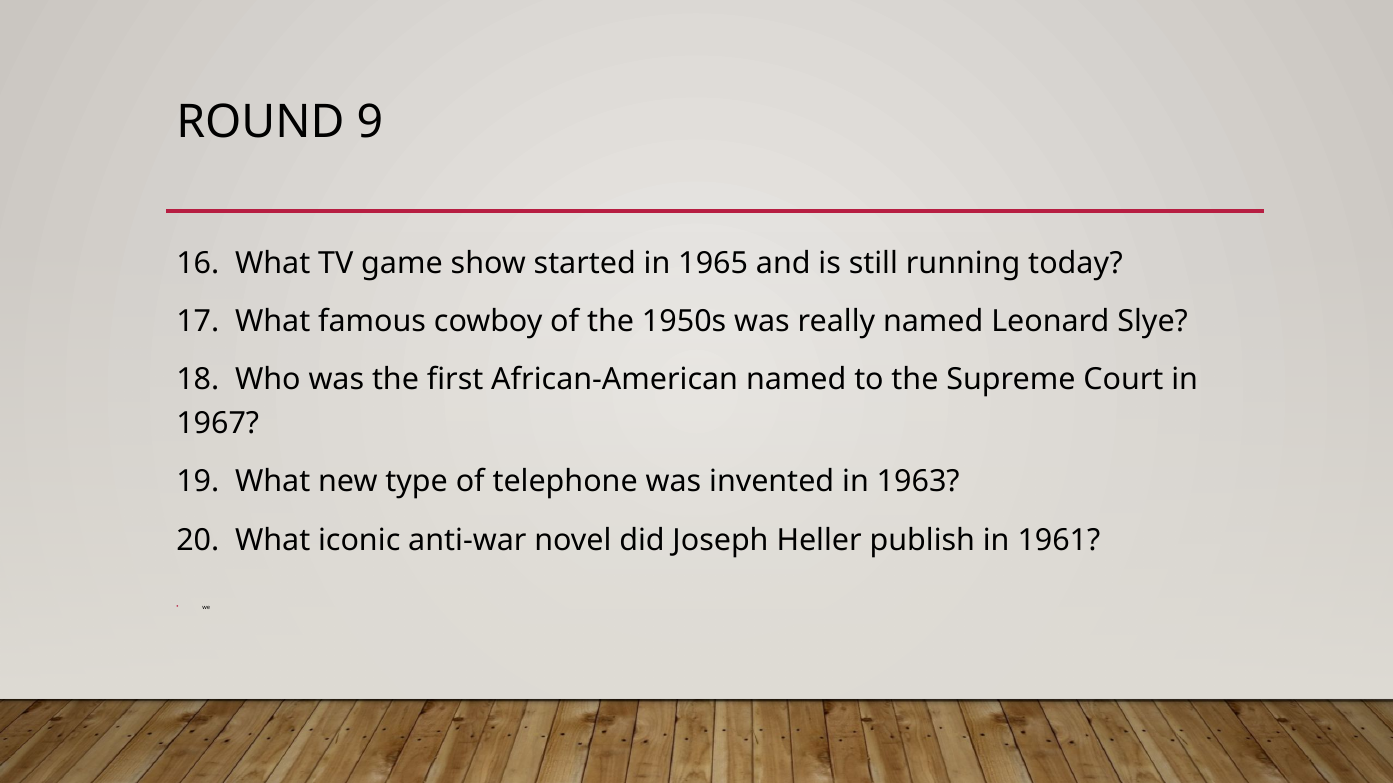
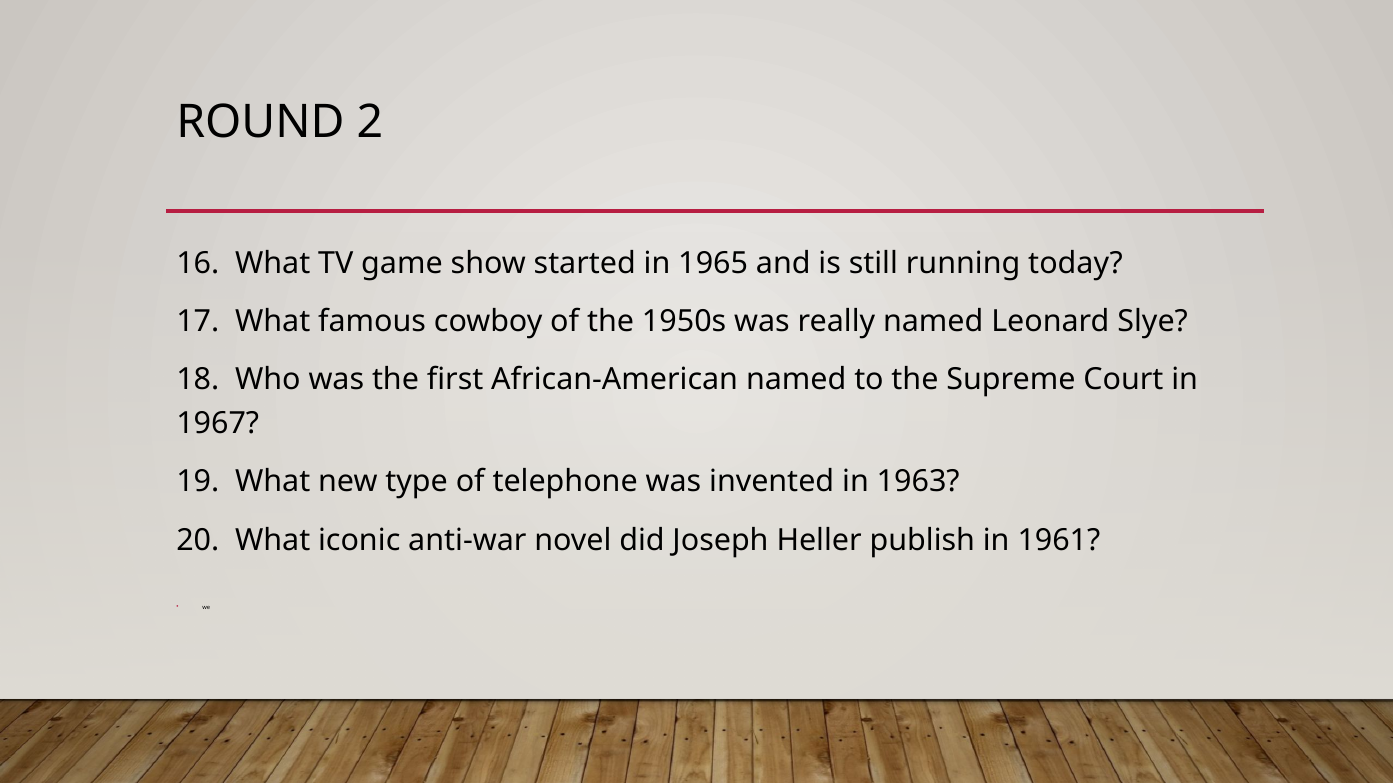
9: 9 -> 2
